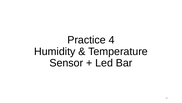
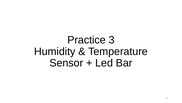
4: 4 -> 3
